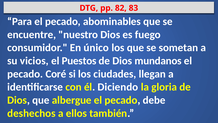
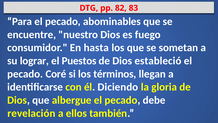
único: único -> hasta
vicios: vicios -> lograr
mundanos: mundanos -> estableció
ciudades: ciudades -> términos
deshechos: deshechos -> revelación
